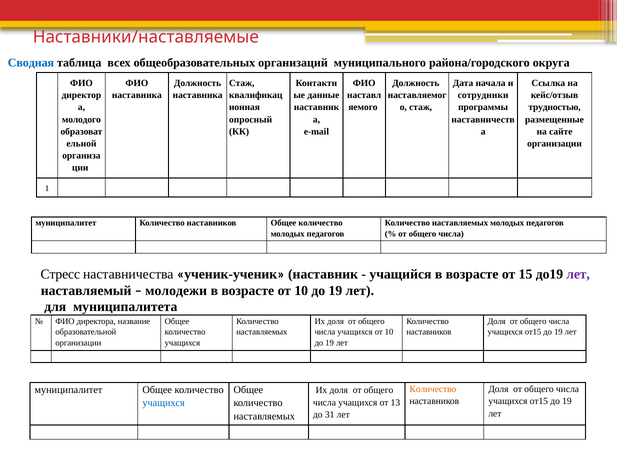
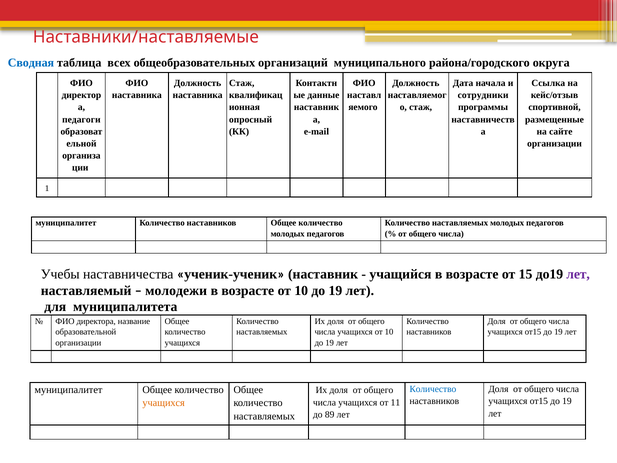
трудностью: трудностью -> спортивной
молодого: молодого -> педагоги
Стресс: Стресс -> Учебы
Количество at (433, 389) colour: orange -> blue
13: 13 -> 11
учащихся at (164, 403) colour: blue -> orange
31: 31 -> 89
